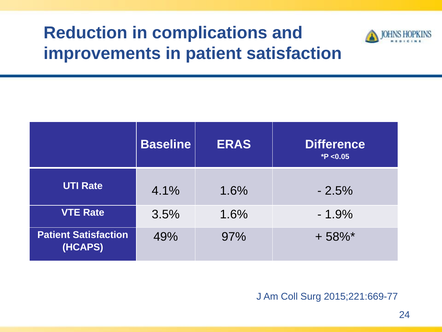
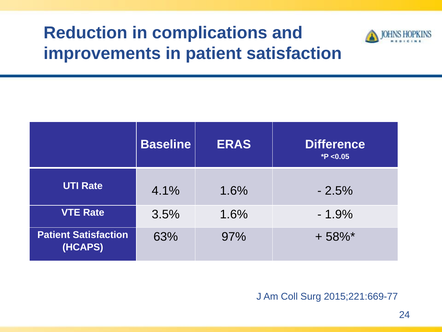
49%: 49% -> 63%
